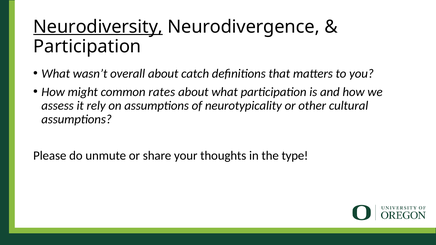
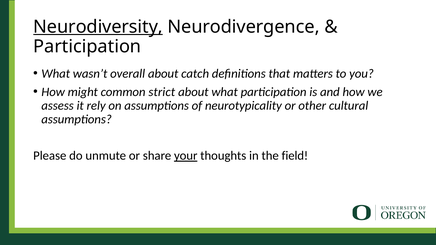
rates: rates -> strict
your underline: none -> present
type: type -> field
